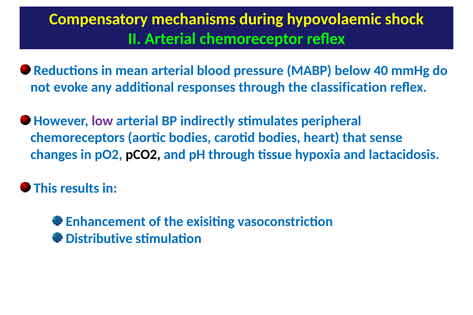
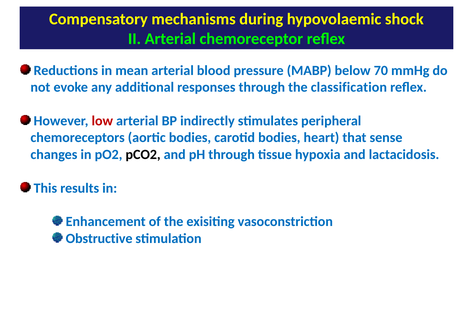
40: 40 -> 70
low colour: purple -> red
Distributive: Distributive -> Obstructive
